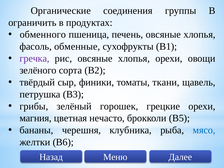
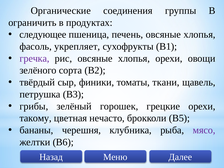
обменного: обменного -> следующее
обменные: обменные -> укрепляет
магния: магния -> такому
мясо colour: blue -> purple
